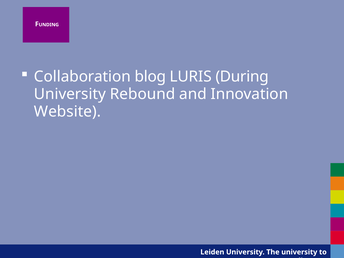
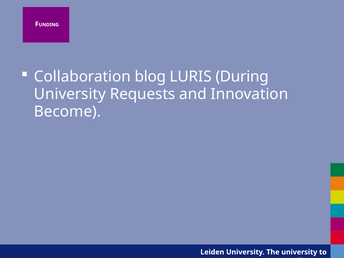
Rebound: Rebound -> Requests
Website: Website -> Become
